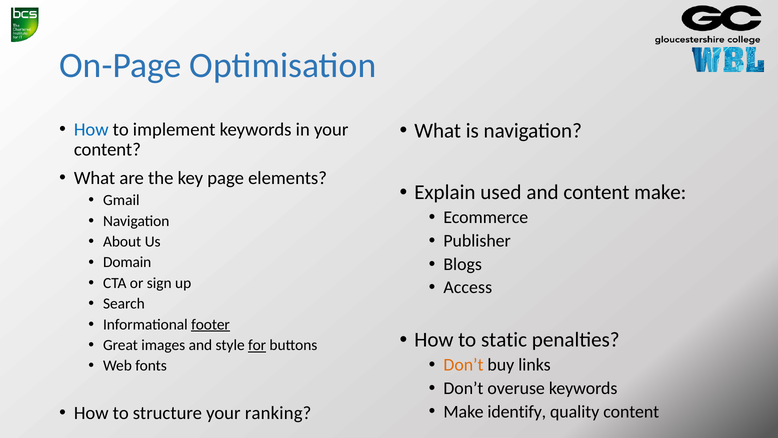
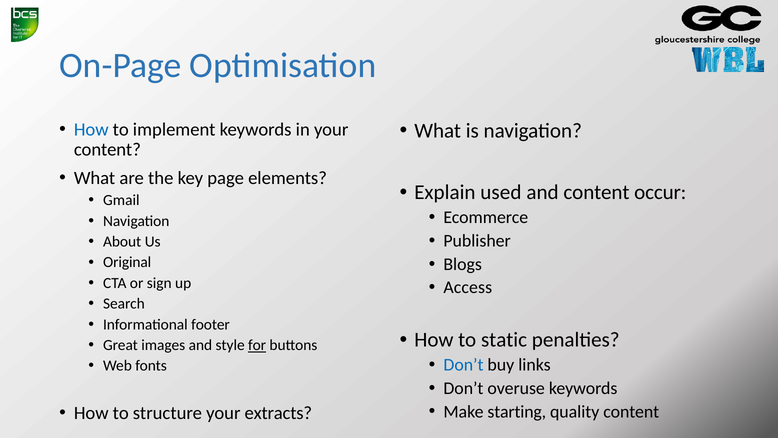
content make: make -> occur
Domain: Domain -> Original
footer underline: present -> none
Don’t at (463, 365) colour: orange -> blue
identify: identify -> starting
ranking: ranking -> extracts
